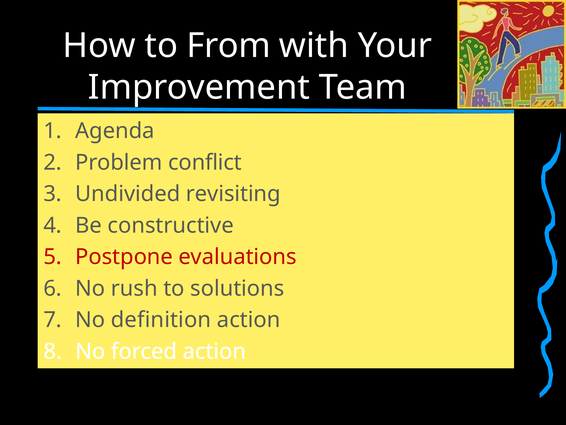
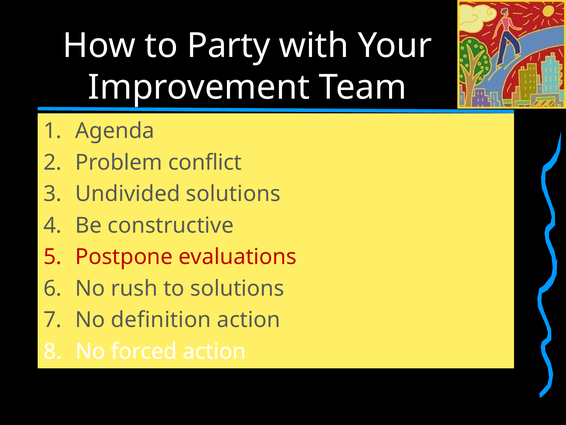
From: From -> Party
Undivided revisiting: revisiting -> solutions
